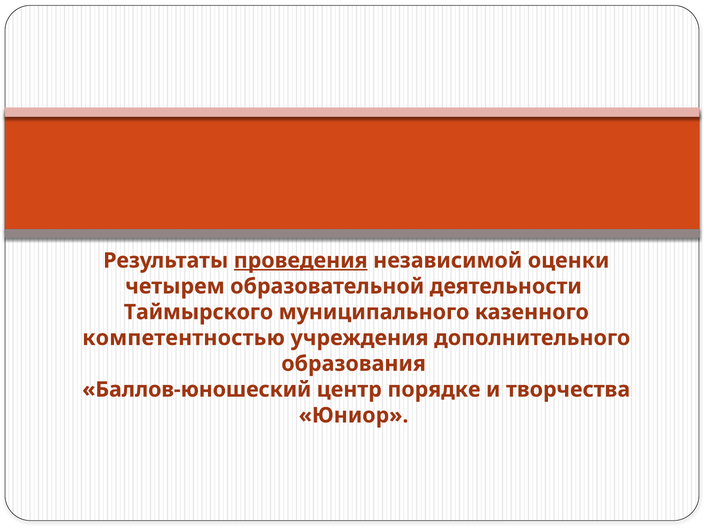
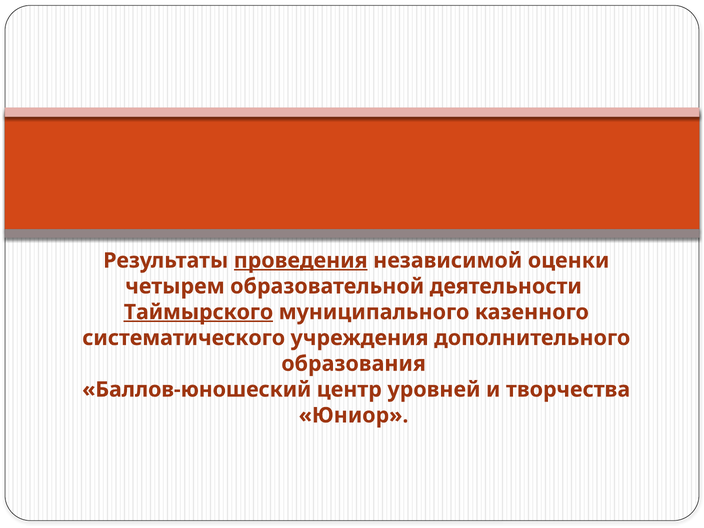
Таймырского underline: none -> present
компетентностью: компетентностью -> систематического
порядке: порядке -> уровней
